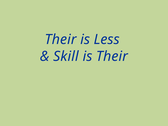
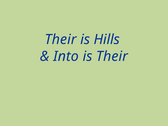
Less: Less -> Hills
Skill: Skill -> Into
